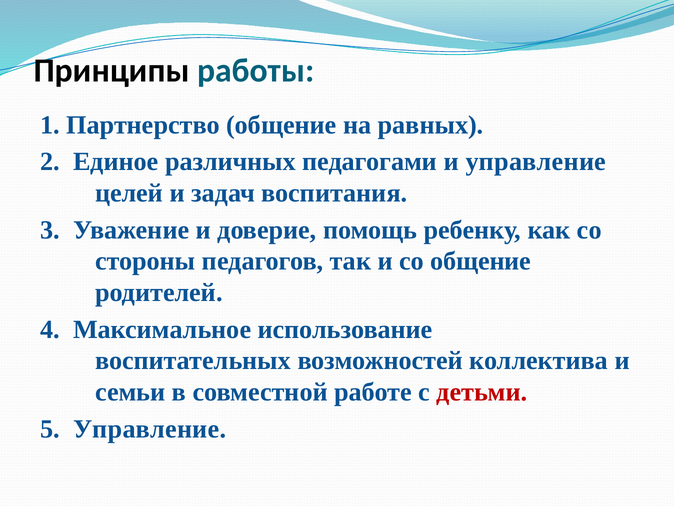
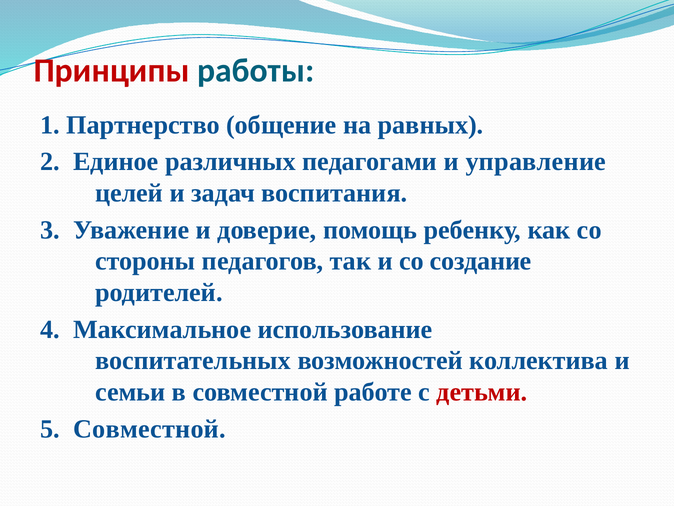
Принципы colour: black -> red
со общение: общение -> создание
5 Управление: Управление -> Совместной
